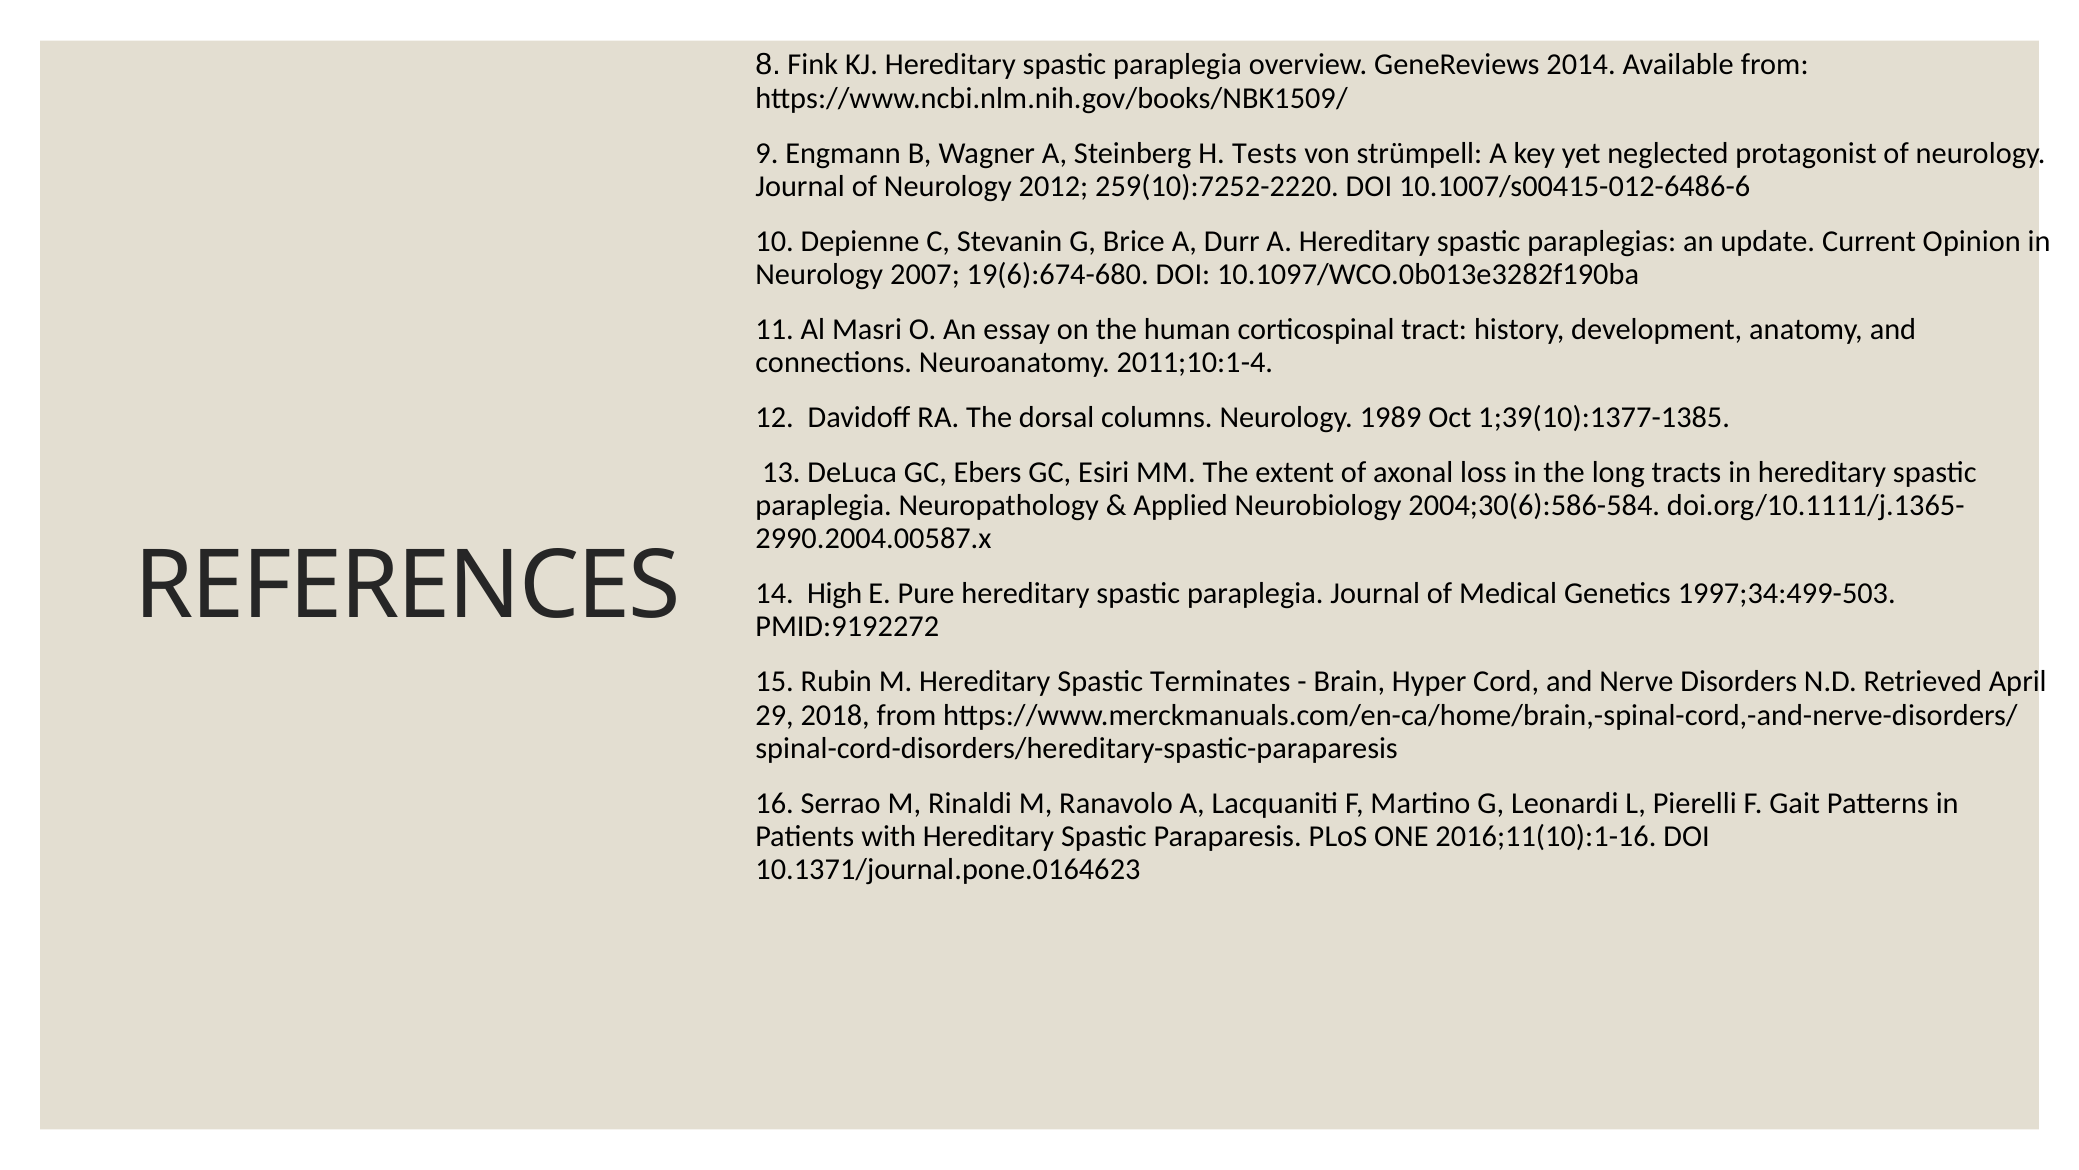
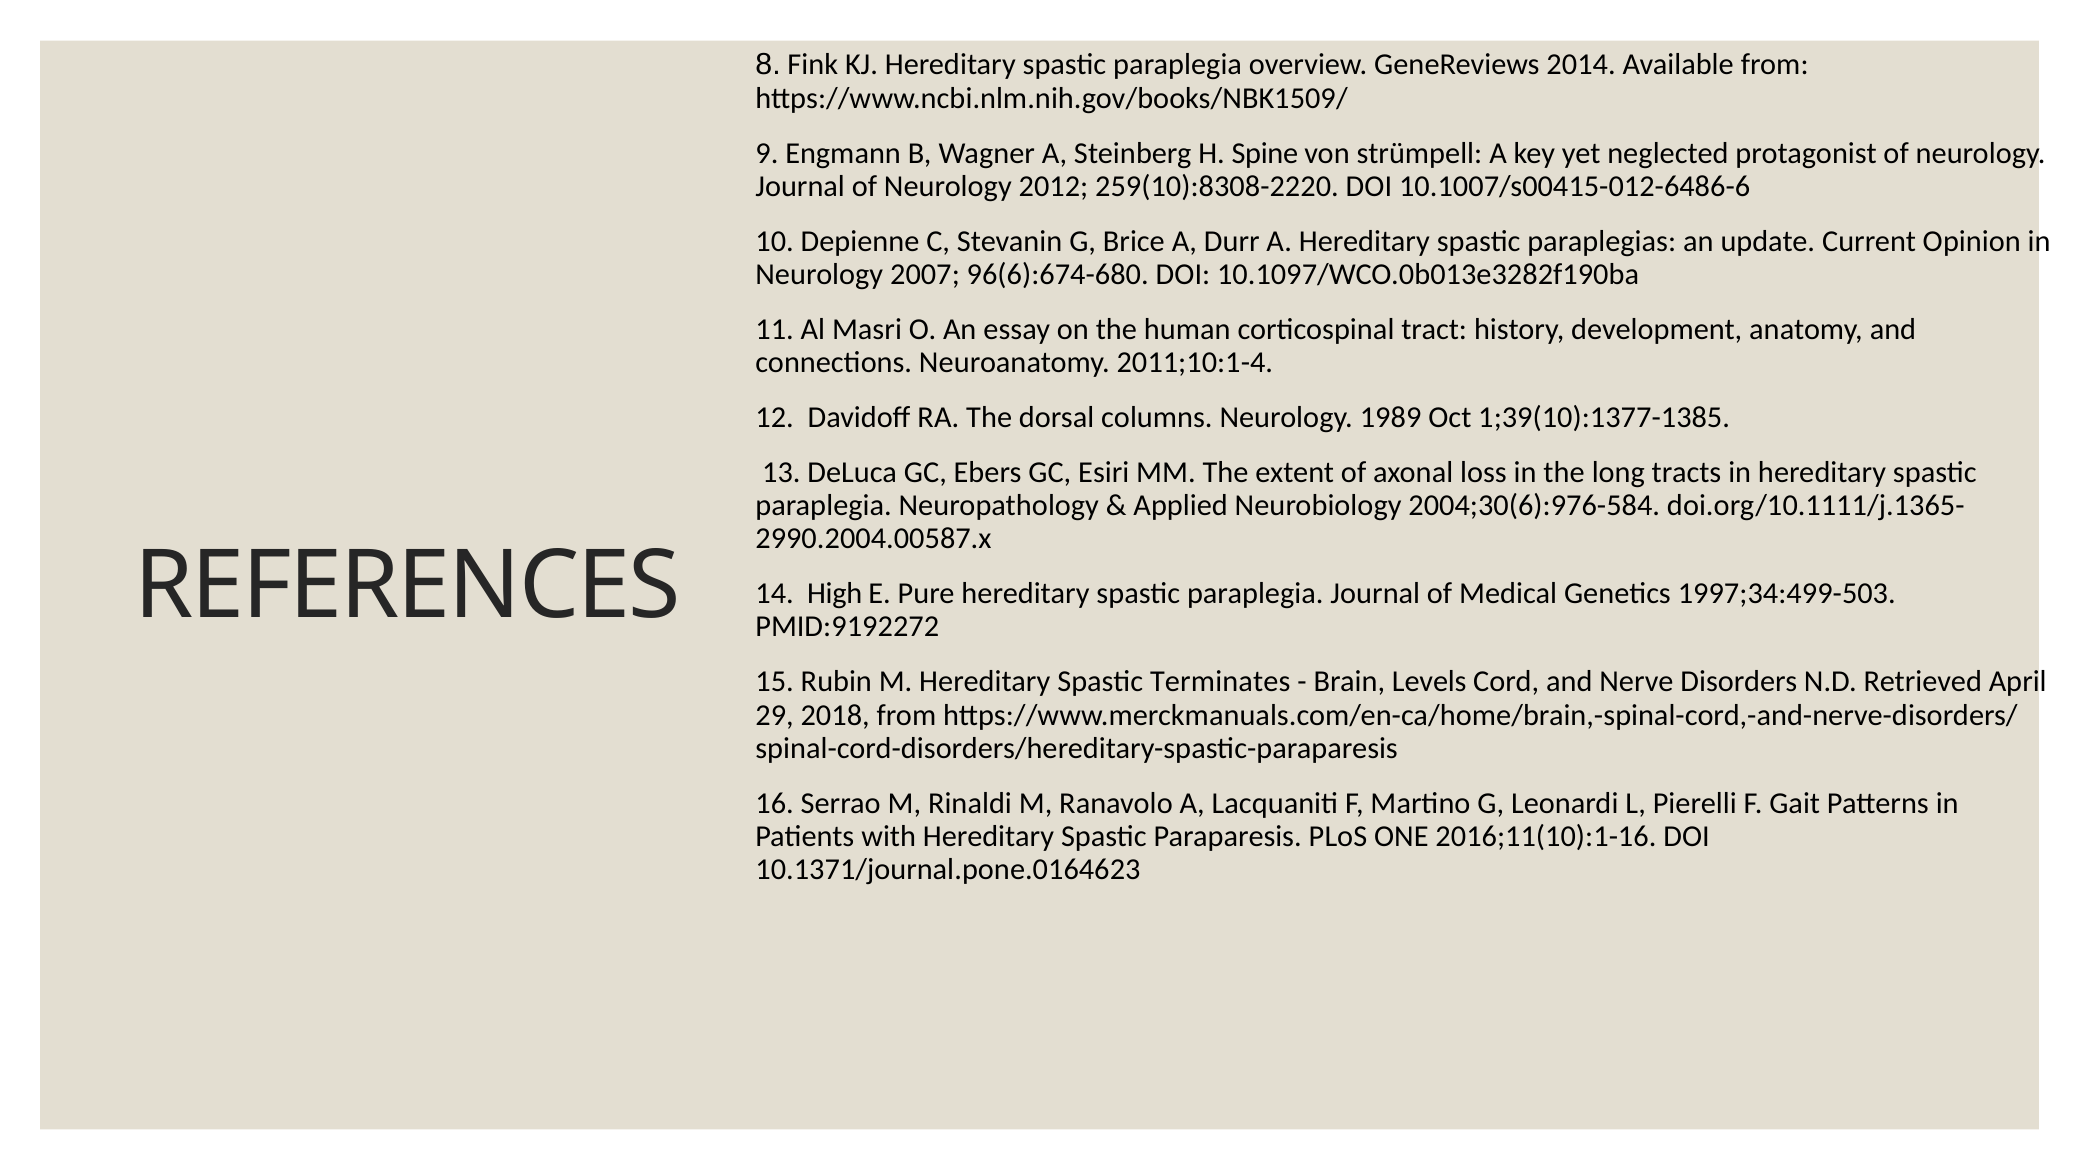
Tests: Tests -> Spine
259(10):7252-2220: 259(10):7252-2220 -> 259(10):8308-2220
19(6):674-680: 19(6):674-680 -> 96(6):674-680
2004;30(6):586-584: 2004;30(6):586-584 -> 2004;30(6):976-584
Hyper: Hyper -> Levels
